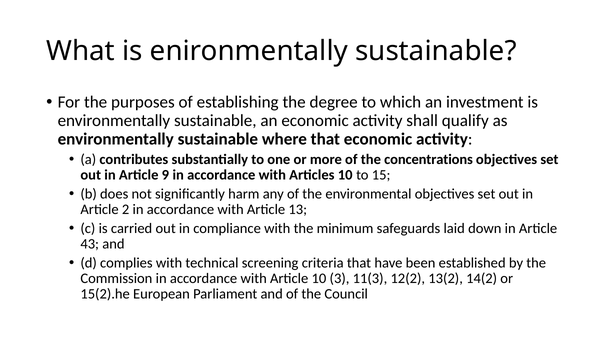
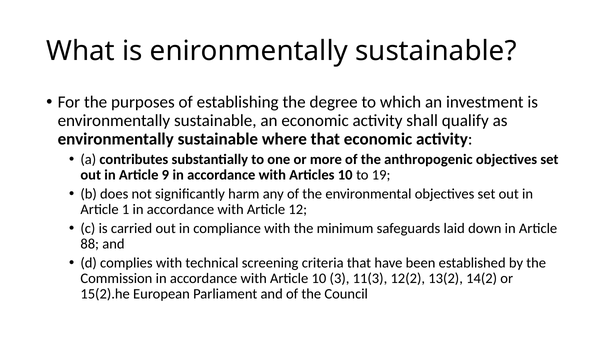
concentrations: concentrations -> anthropogenic
15: 15 -> 19
2: 2 -> 1
13: 13 -> 12
43: 43 -> 88
